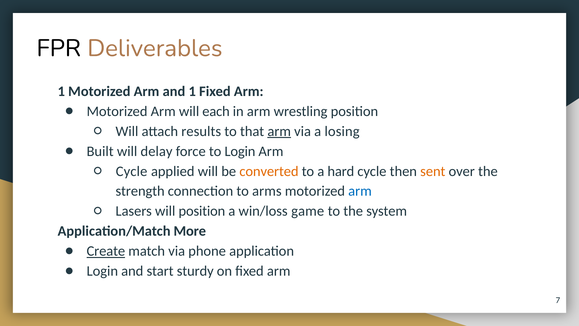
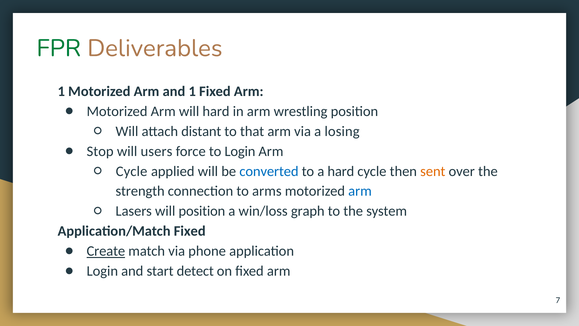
FPR colour: black -> green
will each: each -> hard
results: results -> distant
arm at (279, 131) underline: present -> none
Built: Built -> Stop
delay: delay -> users
converted colour: orange -> blue
game: game -> graph
Application/Match More: More -> Fixed
sturdy: sturdy -> detect
